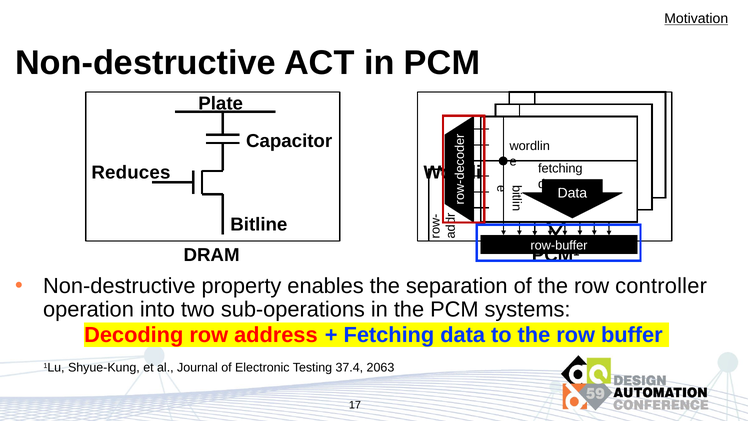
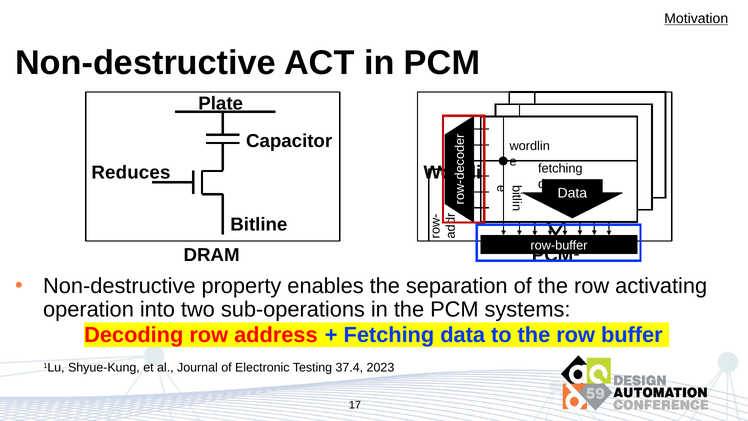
controller: controller -> activating
2063: 2063 -> 2023
